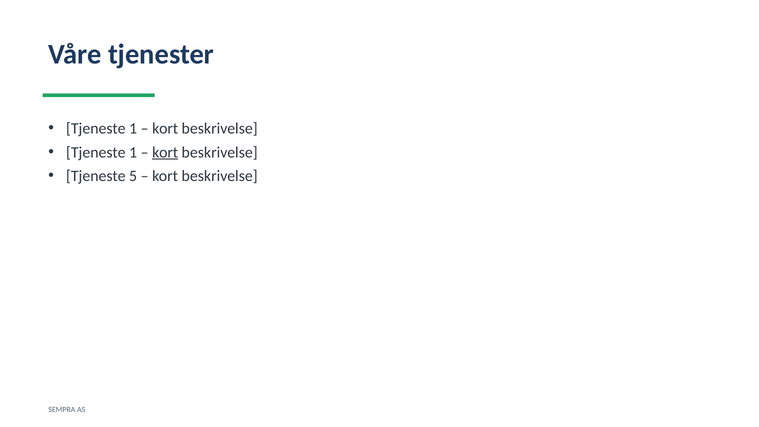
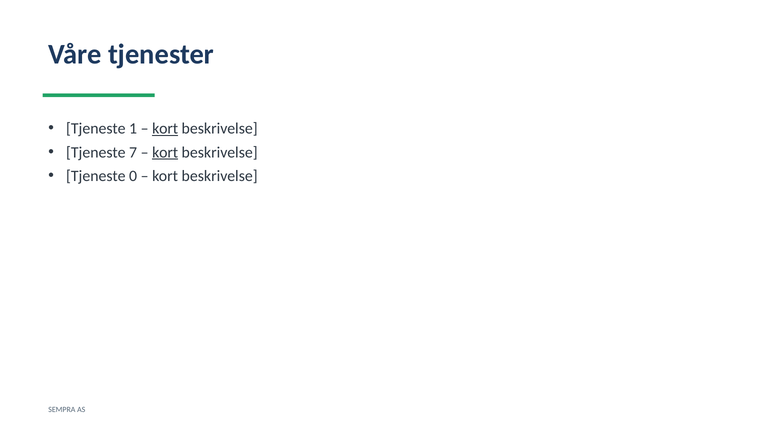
kort at (165, 129) underline: none -> present
1 at (133, 152): 1 -> 7
5: 5 -> 0
